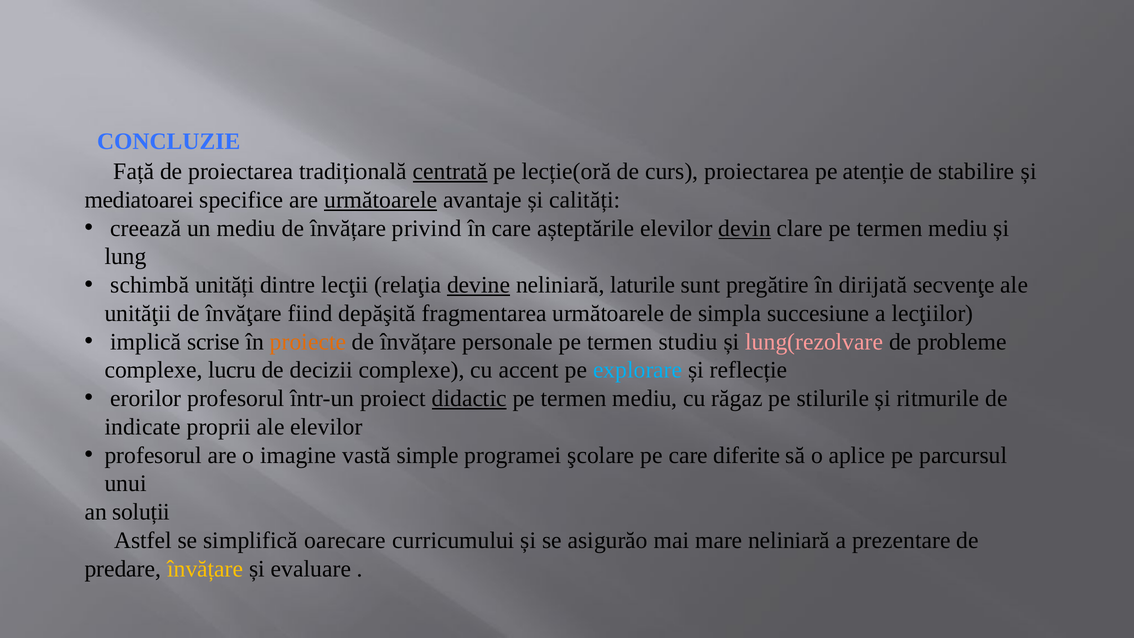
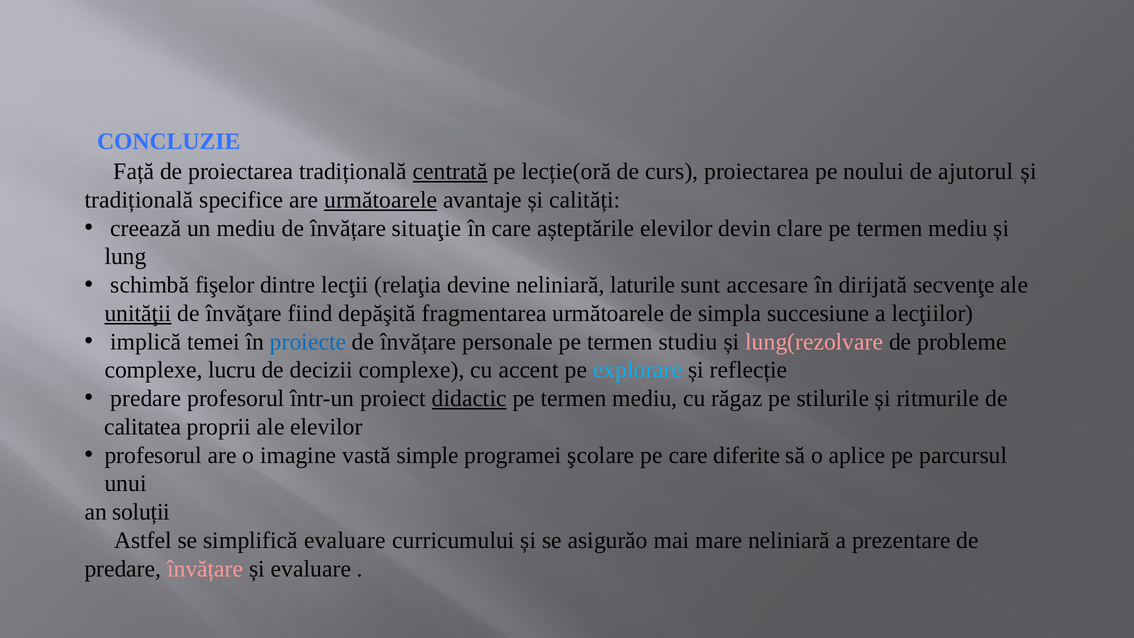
atenție: atenție -> noului
stabilire: stabilire -> ajutorul
mediatoarei at (139, 200): mediatoarei -> tradițională
privind: privind -> situaţie
devin underline: present -> none
unități: unități -> fişelor
devine underline: present -> none
pregătire: pregătire -> accesare
unităţii underline: none -> present
scrise: scrise -> temei
proiecte colour: orange -> blue
erorilor at (146, 398): erorilor -> predare
indicate: indicate -> calitatea
simplifică oarecare: oarecare -> evaluare
învățare at (205, 569) colour: yellow -> pink
